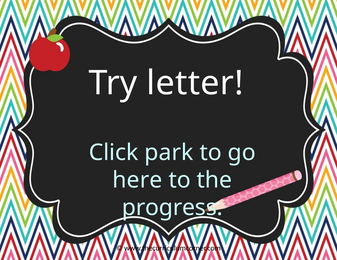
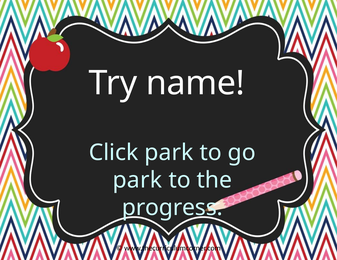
letter: letter -> name
here at (137, 180): here -> park
